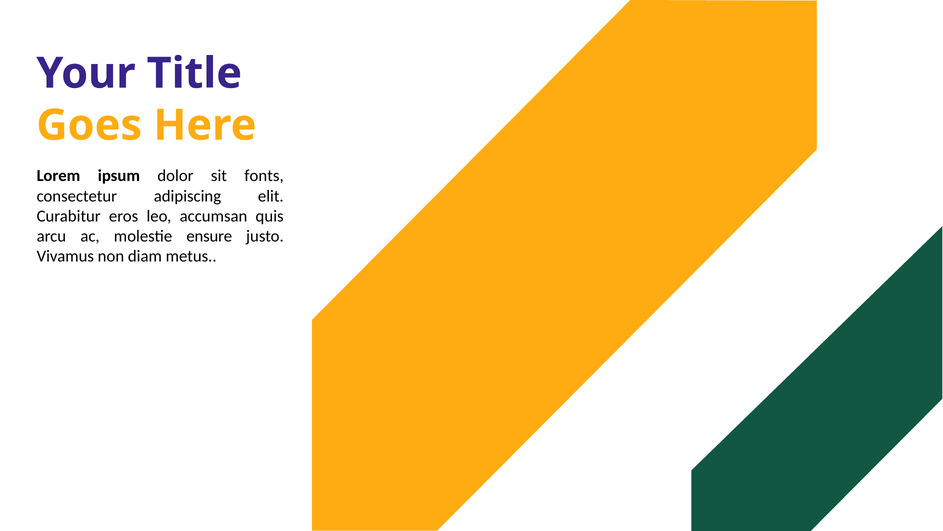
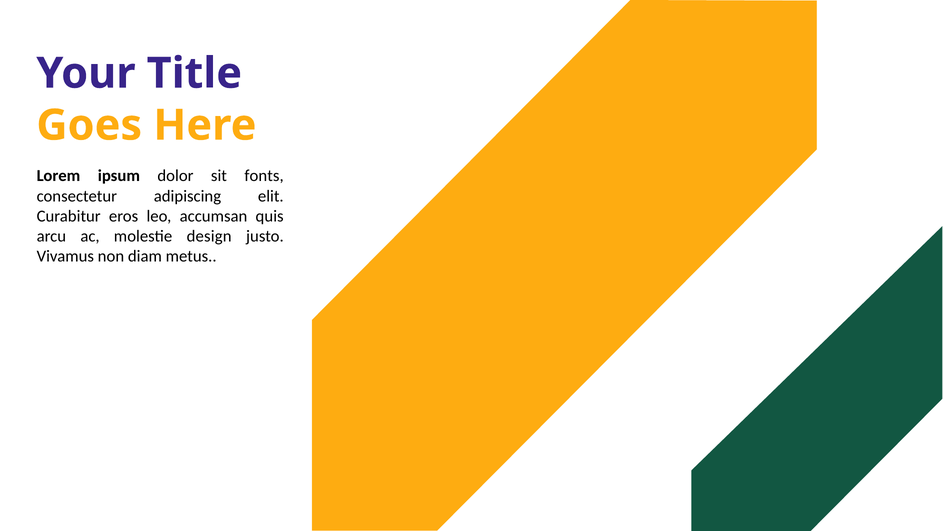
ensure: ensure -> design
